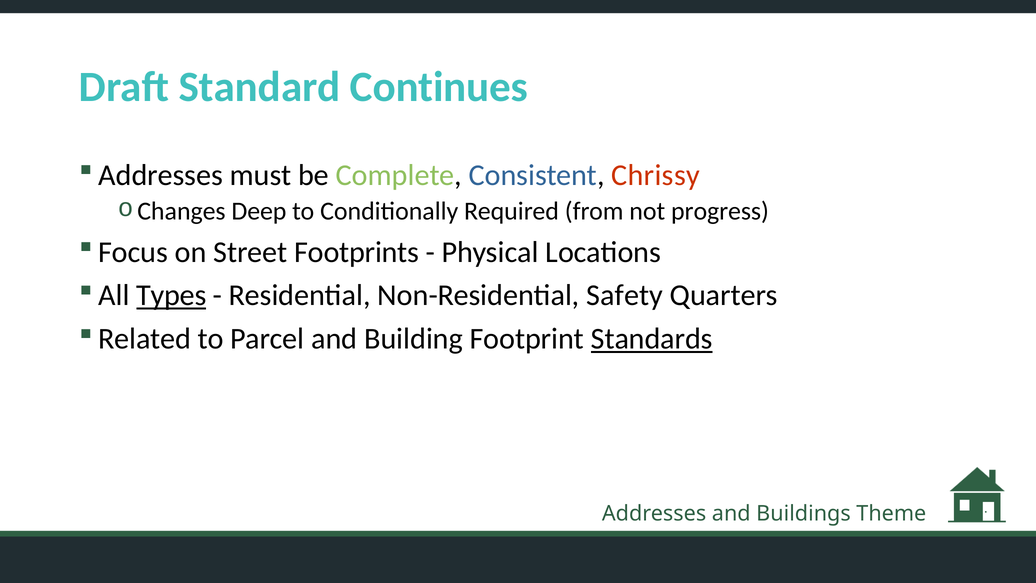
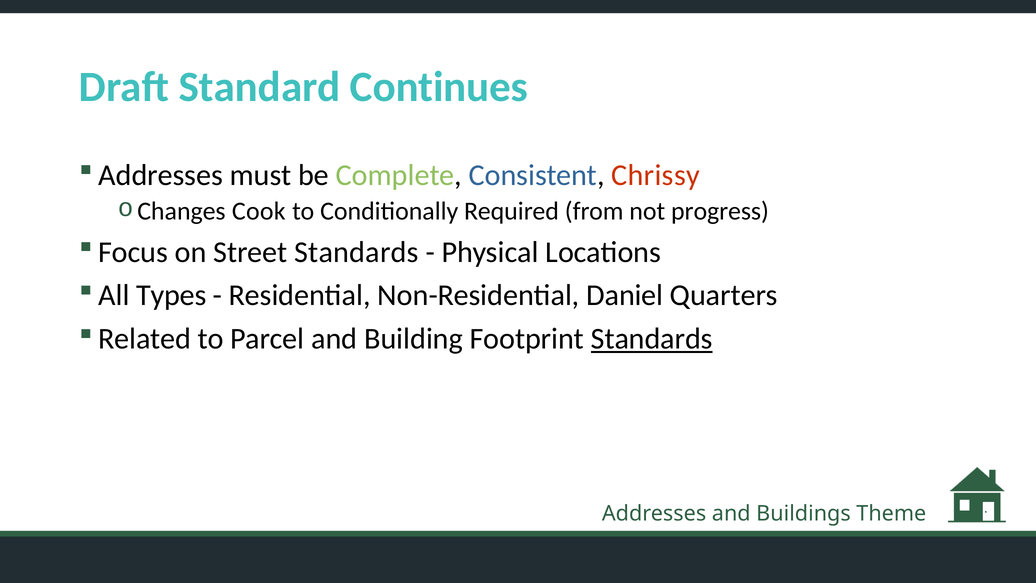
Deep: Deep -> Cook
Street Footprints: Footprints -> Standards
Types underline: present -> none
Safety: Safety -> Daniel
